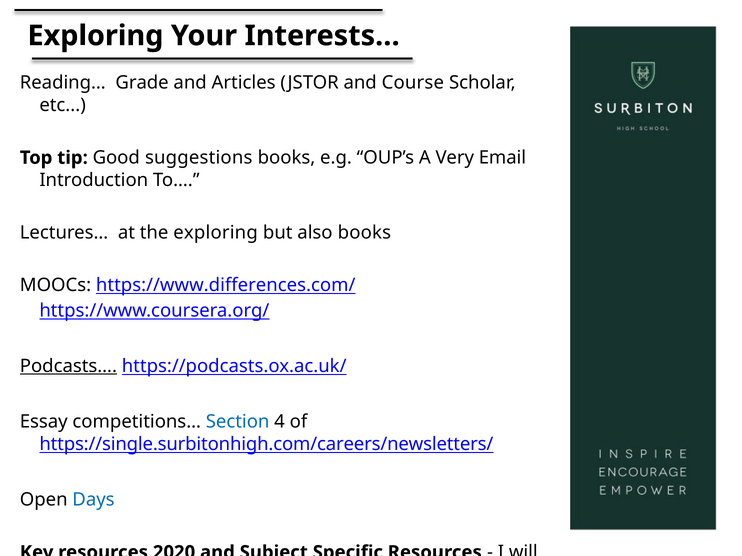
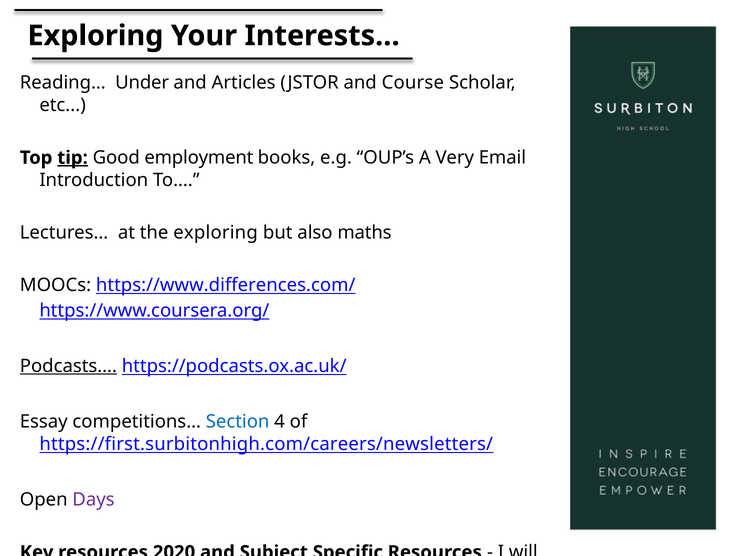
Grade: Grade -> Under
tip underline: none -> present
suggestions: suggestions -> employment
also books: books -> maths
https://single.surbitonhigh.com/careers/newsletters/: https://single.surbitonhigh.com/careers/newsletters/ -> https://first.surbitonhigh.com/careers/newsletters/
Days colour: blue -> purple
